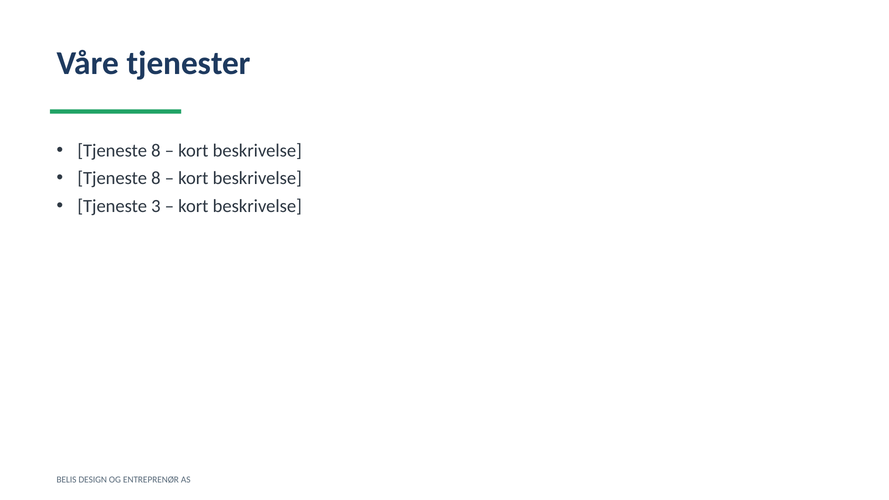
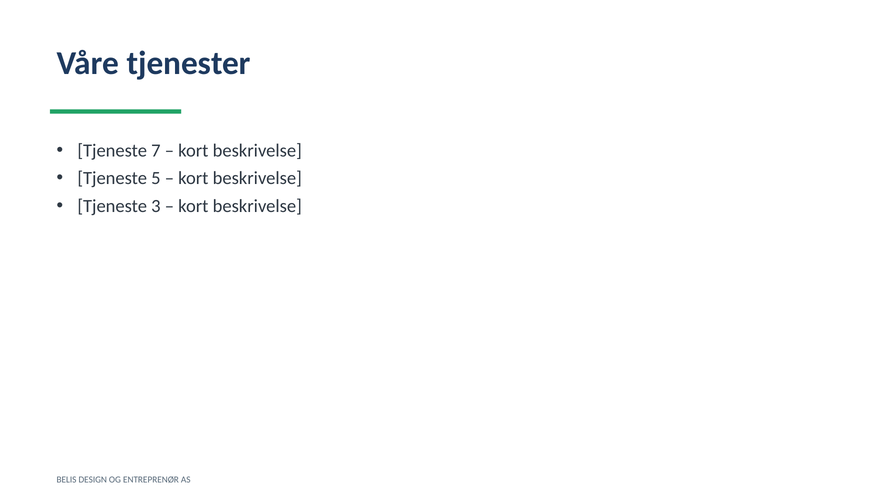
8 at (156, 151): 8 -> 7
8 at (156, 178): 8 -> 5
